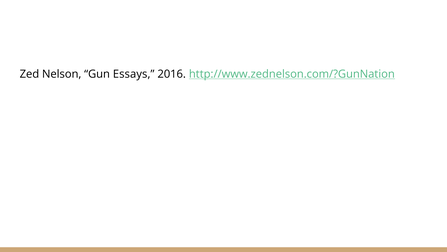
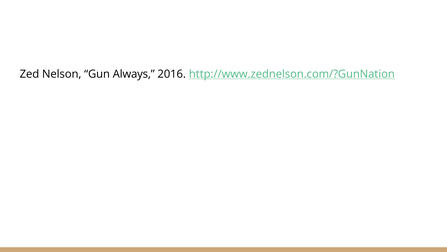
Essays: Essays -> Always
